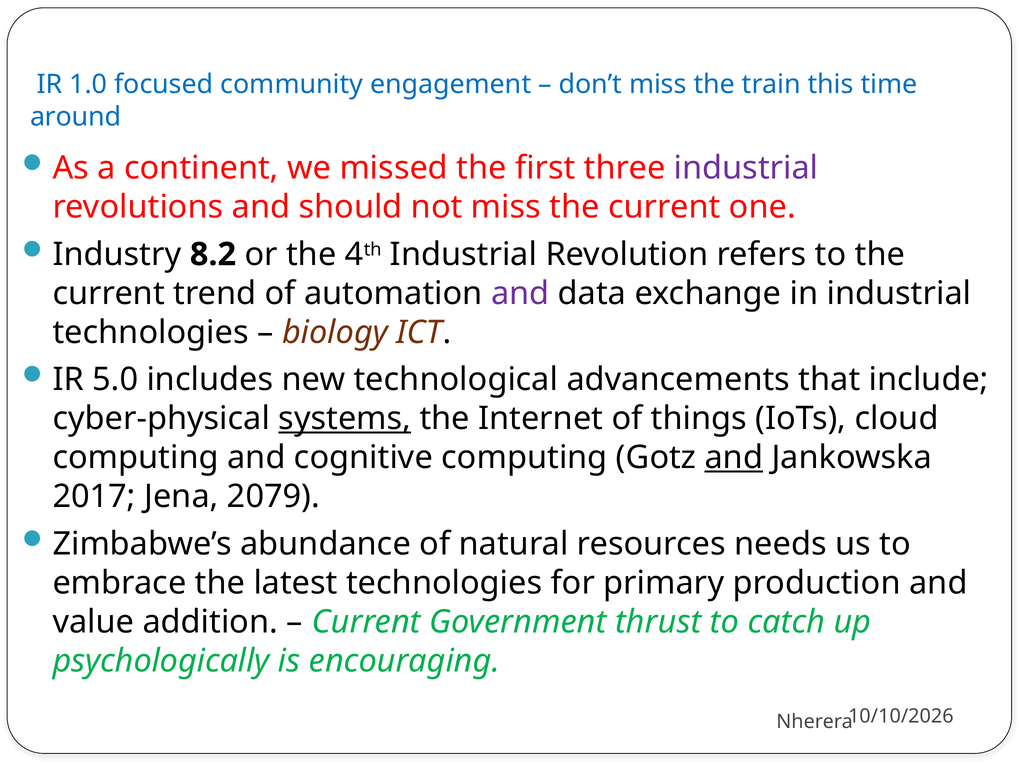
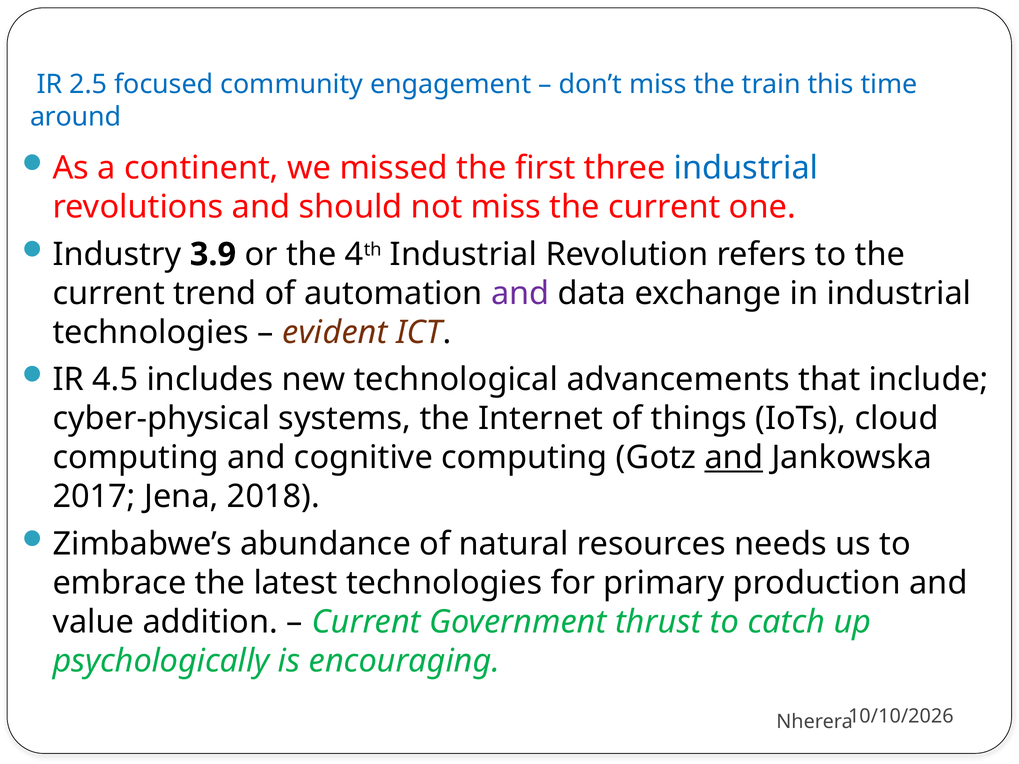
1.0: 1.0 -> 2.5
industrial at (746, 168) colour: purple -> blue
8.2: 8.2 -> 3.9
biology: biology -> evident
5.0: 5.0 -> 4.5
systems underline: present -> none
2079: 2079 -> 2018
